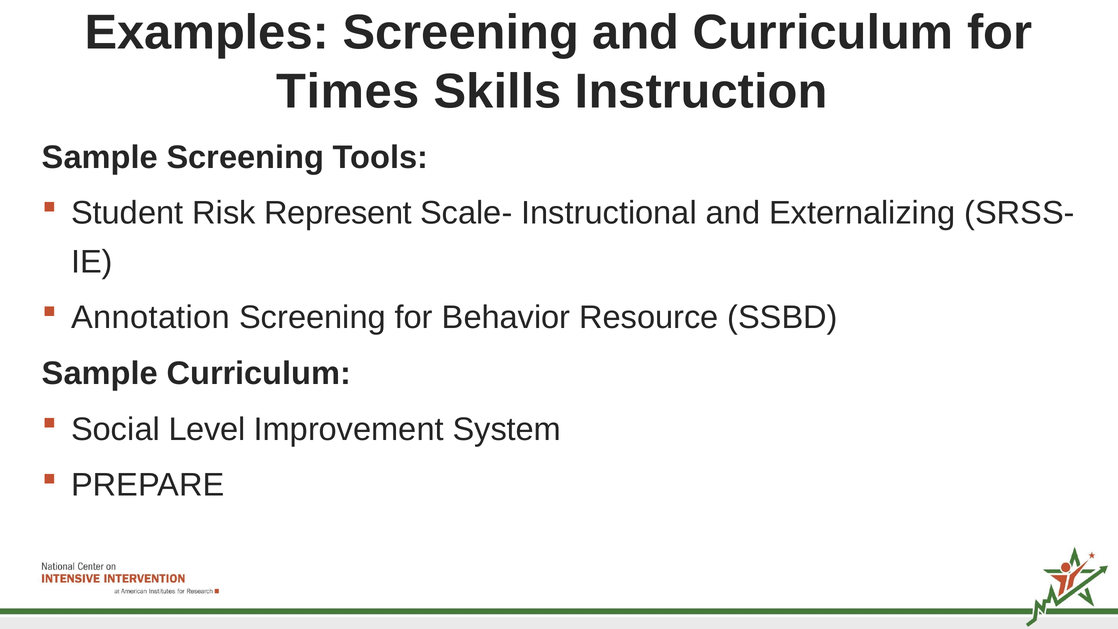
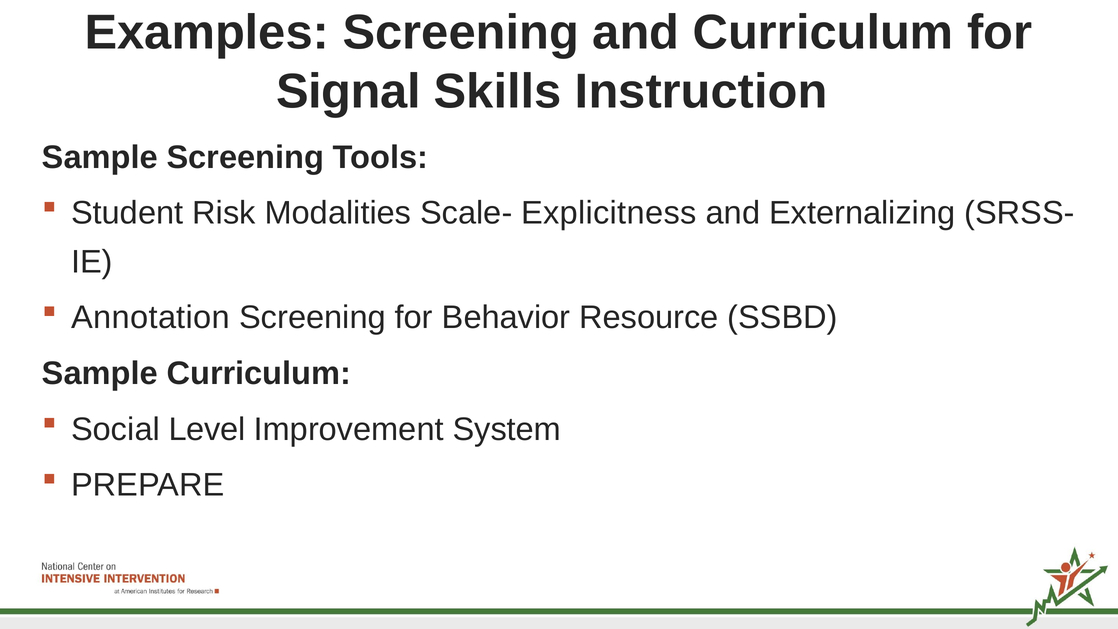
Times: Times -> Signal
Represent: Represent -> Modalities
Instructional: Instructional -> Explicitness
